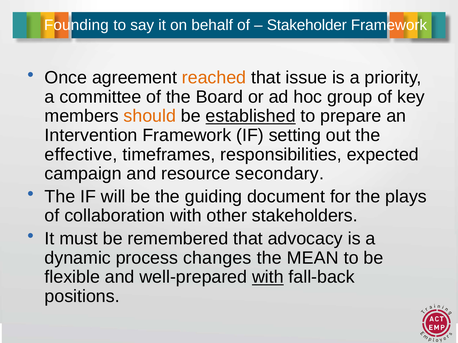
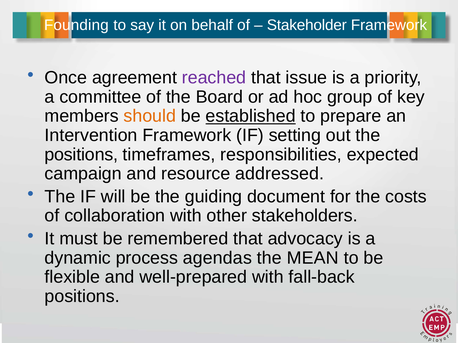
reached colour: orange -> purple
effective at (81, 155): effective -> positions
secondary: secondary -> addressed
plays: plays -> costs
changes: changes -> agendas
with at (268, 277) underline: present -> none
